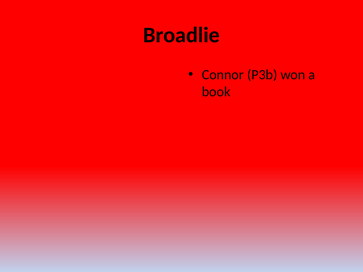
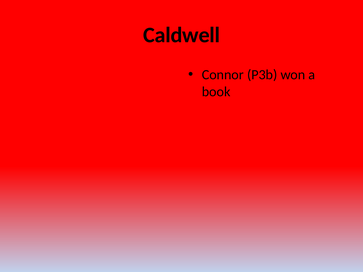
Broadlie: Broadlie -> Caldwell
